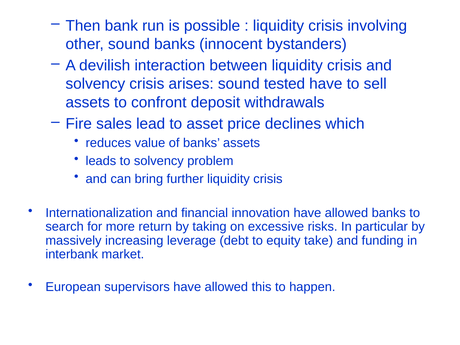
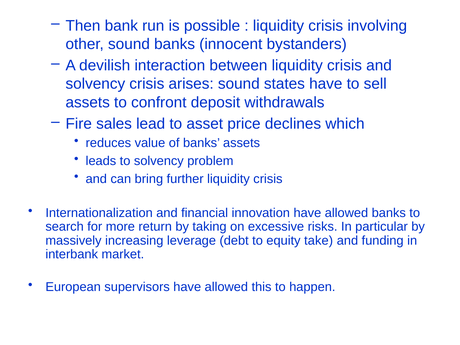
tested: tested -> states
